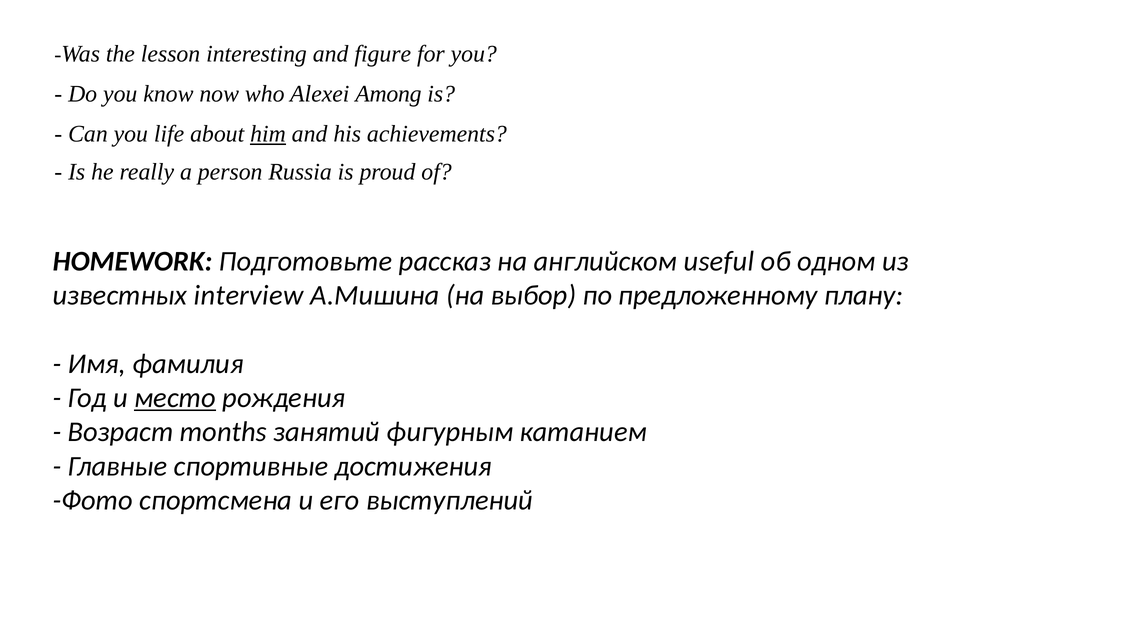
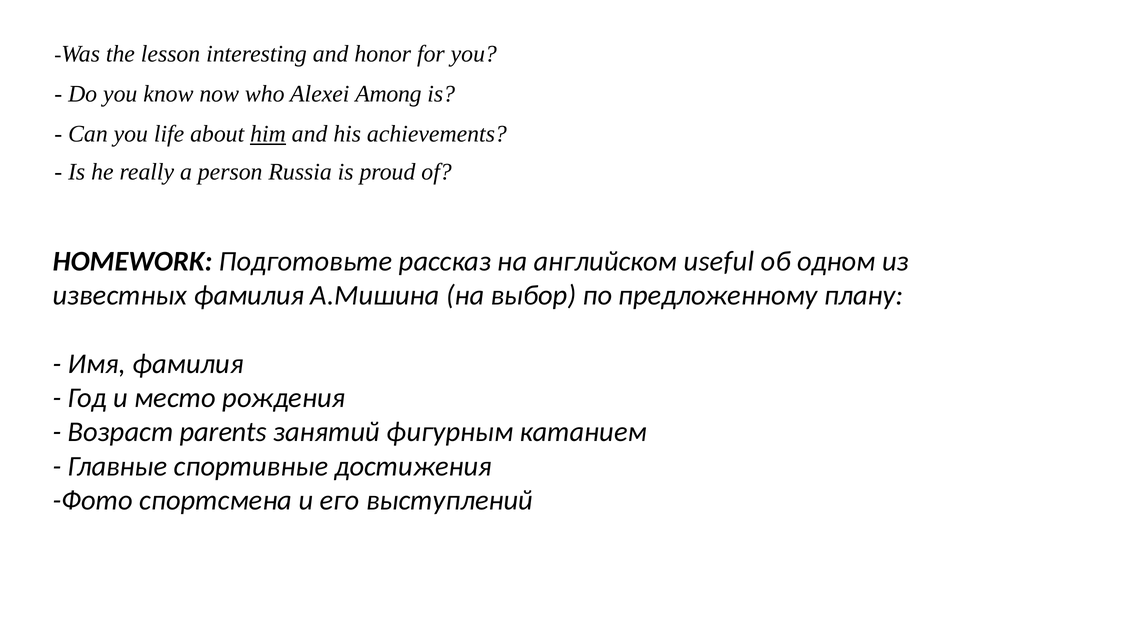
figure: figure -> honor
известных interview: interview -> фамилия
место underline: present -> none
months: months -> parents
